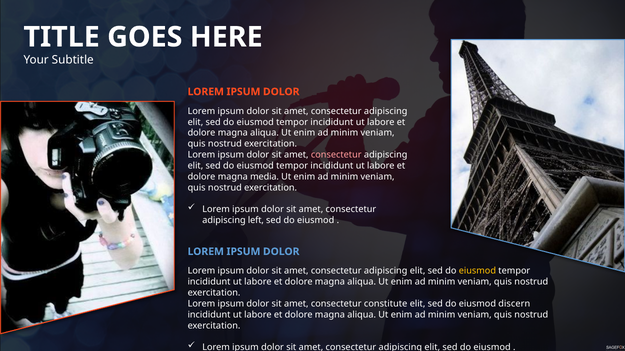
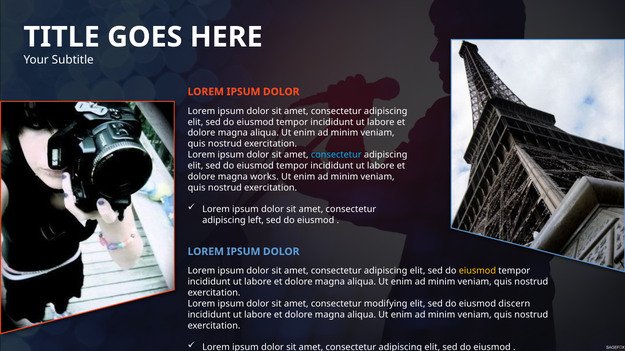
consectetur at (336, 155) colour: pink -> light blue
media: media -> works
constitute: constitute -> modifying
